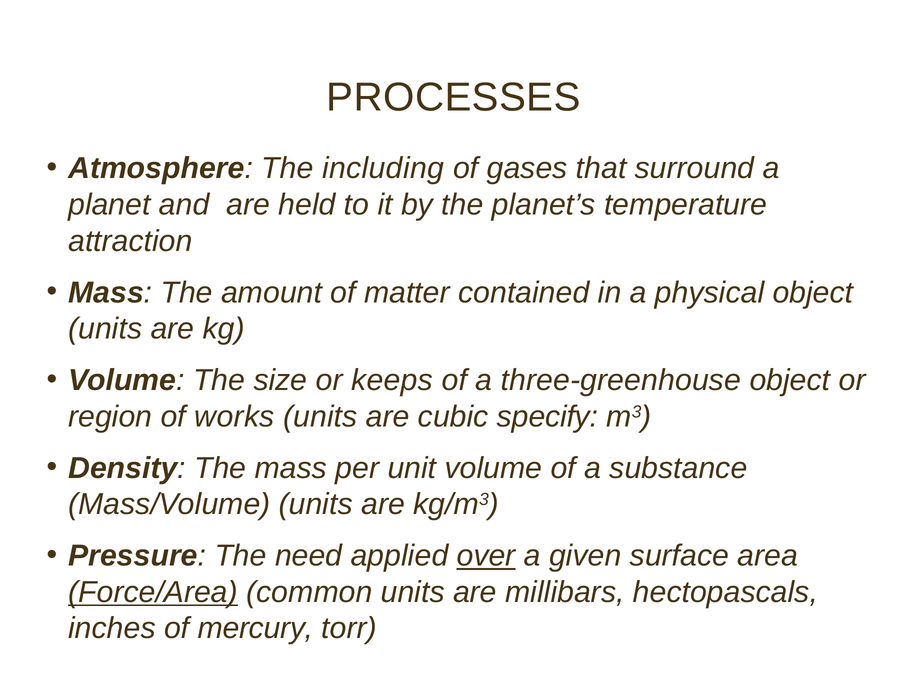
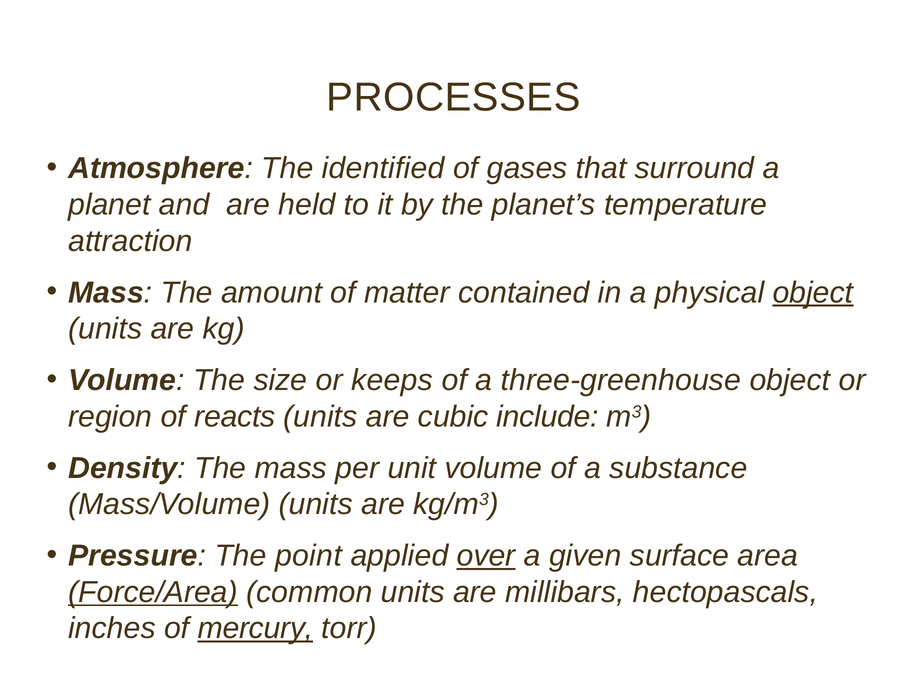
including: including -> identified
object at (813, 293) underline: none -> present
works: works -> reacts
specify: specify -> include
need: need -> point
mercury underline: none -> present
